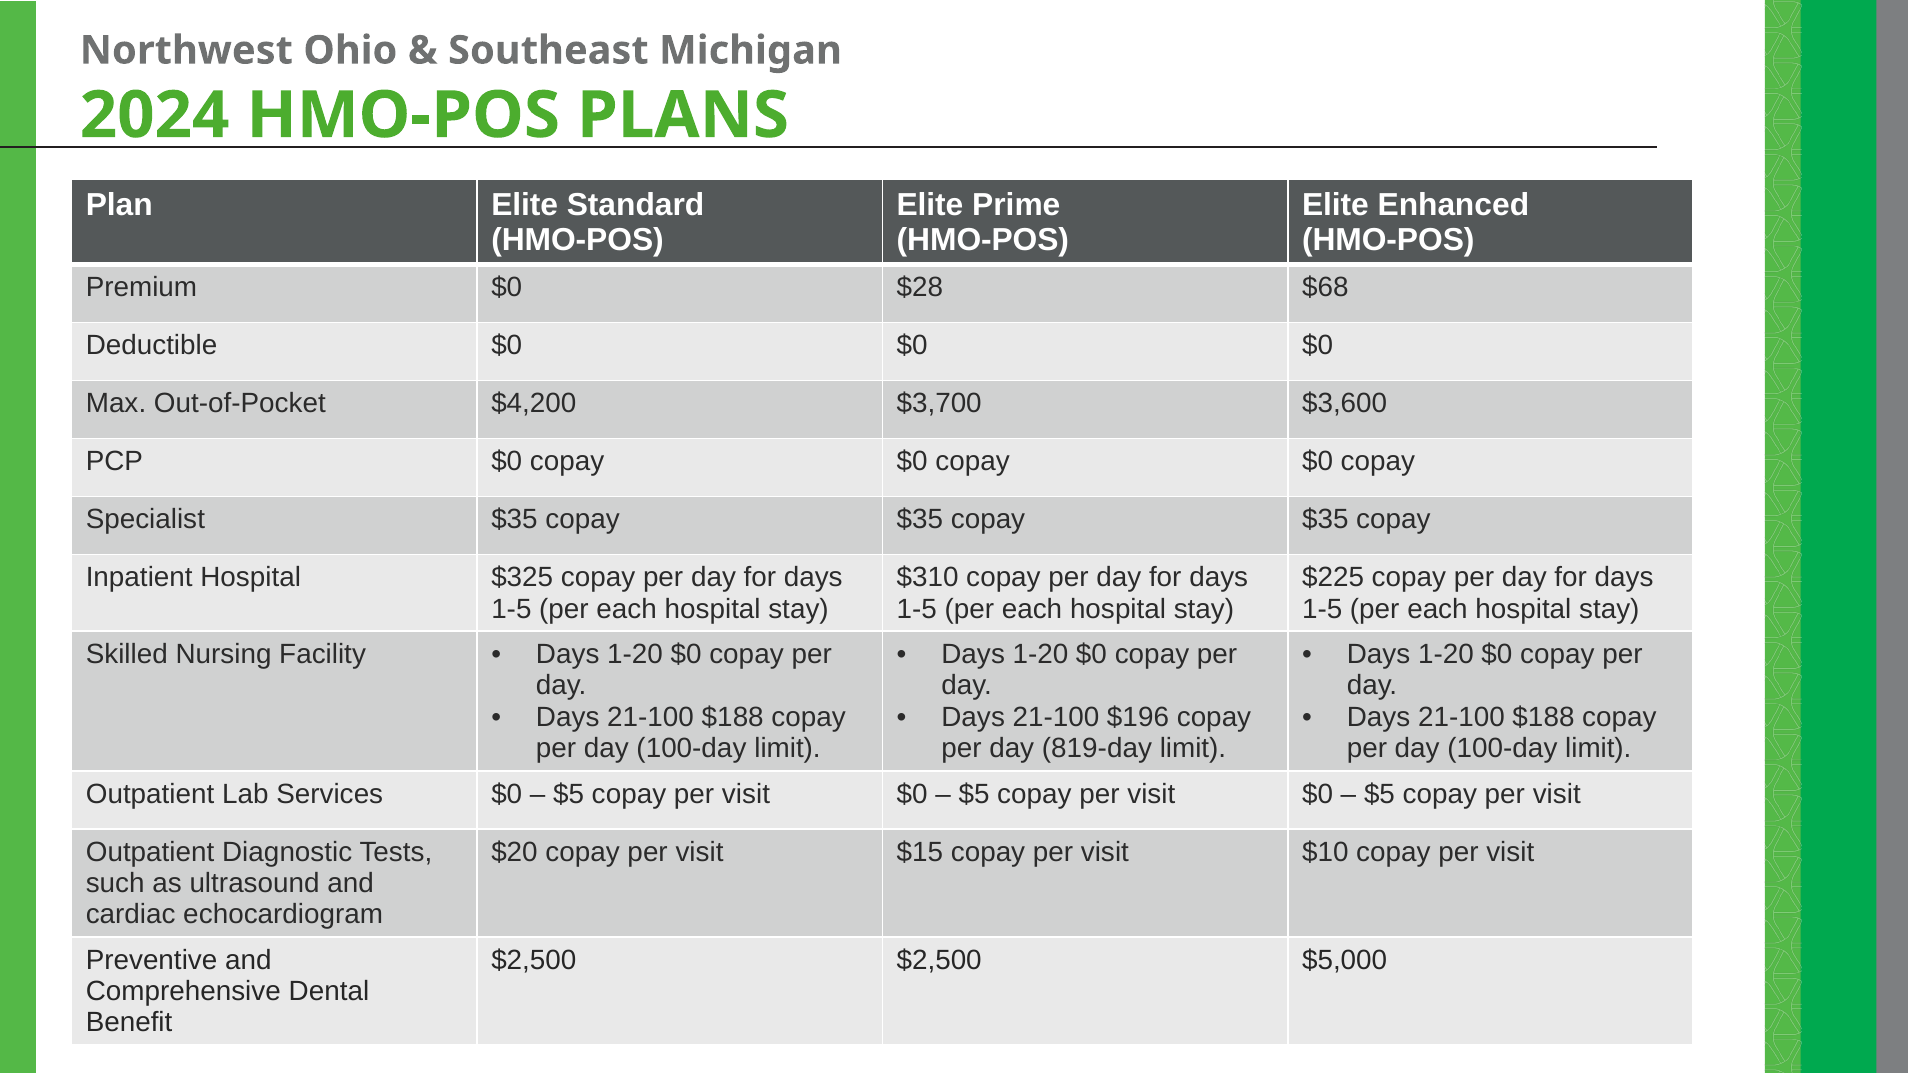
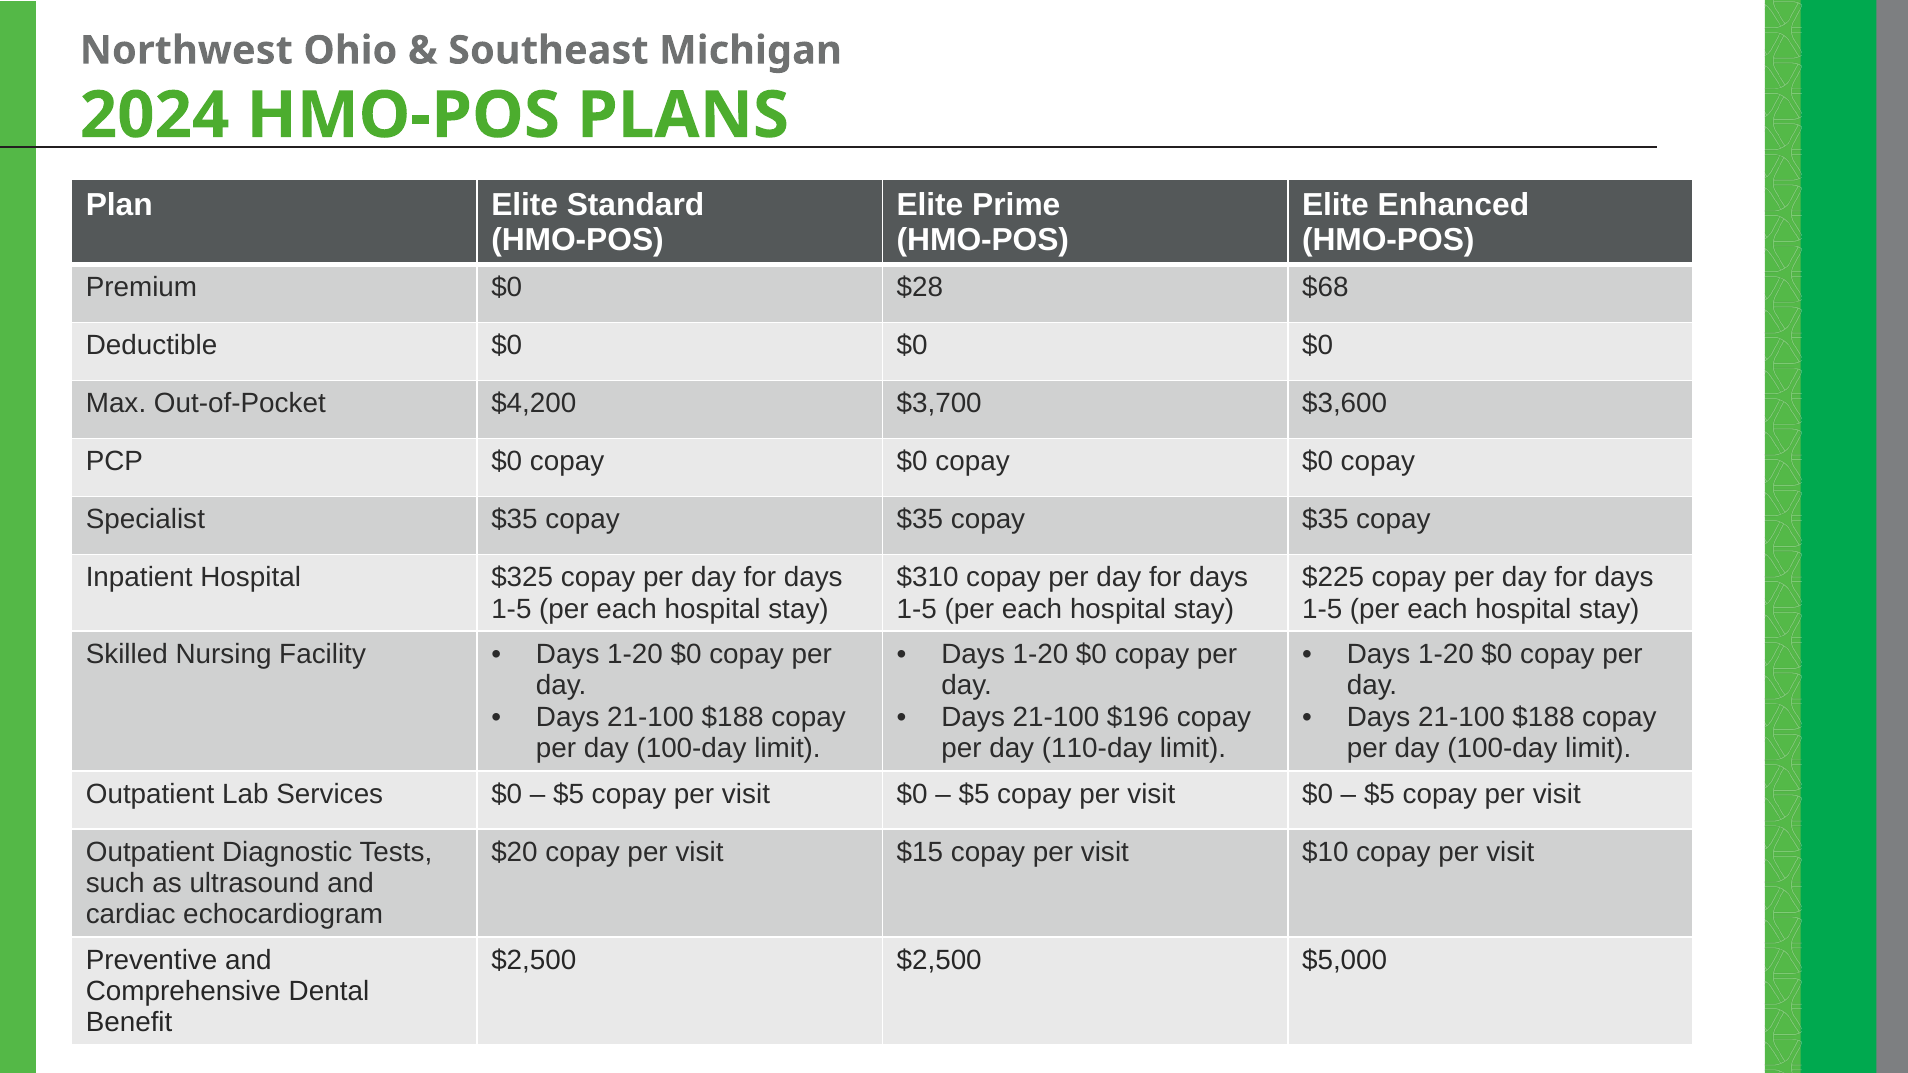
819-day: 819-day -> 110-day
